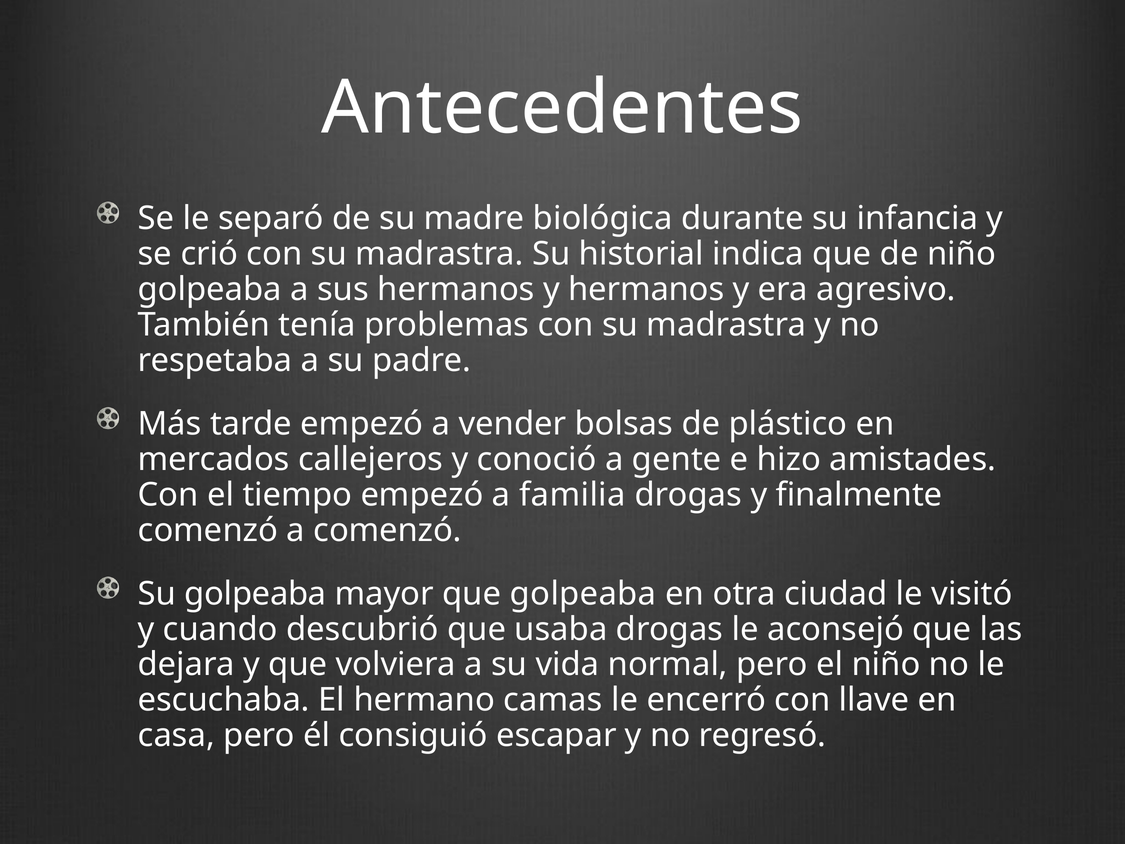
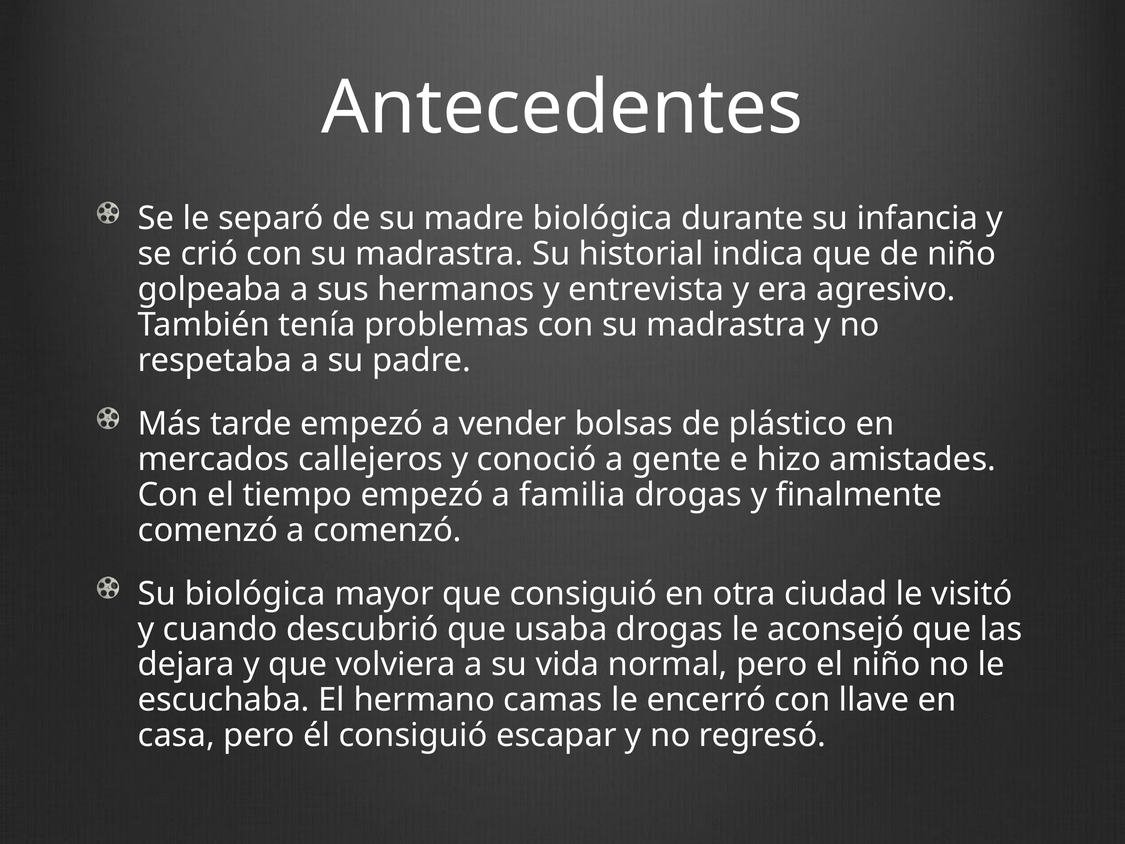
y hermanos: hermanos -> entrevista
Su golpeaba: golpeaba -> biológica
que golpeaba: golpeaba -> consiguió
